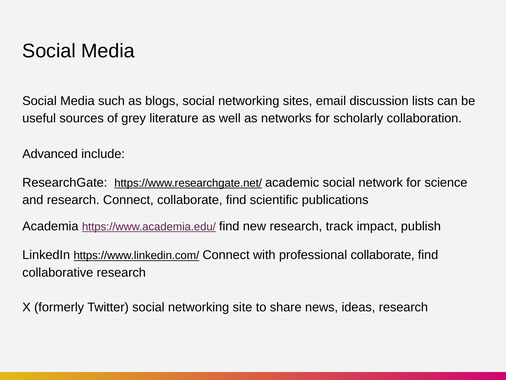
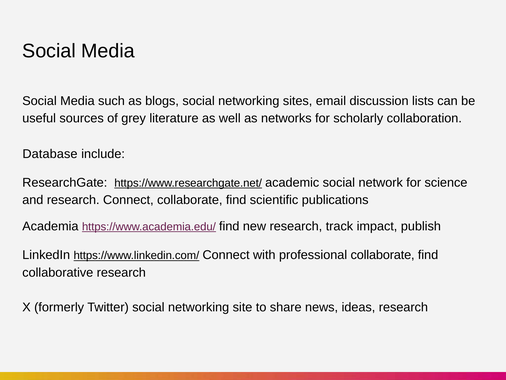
Advanced: Advanced -> Database
